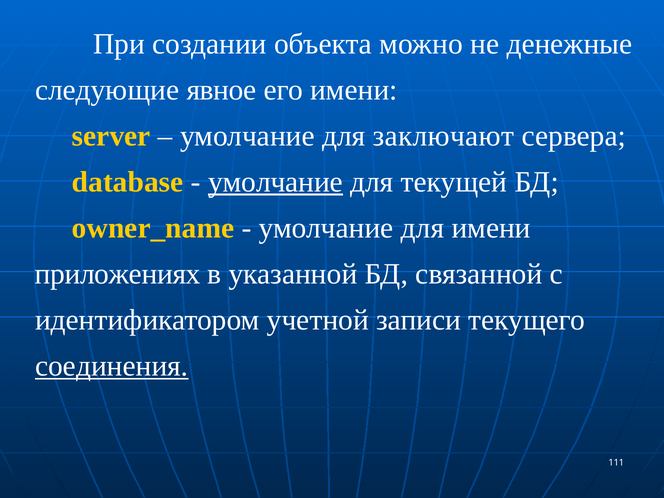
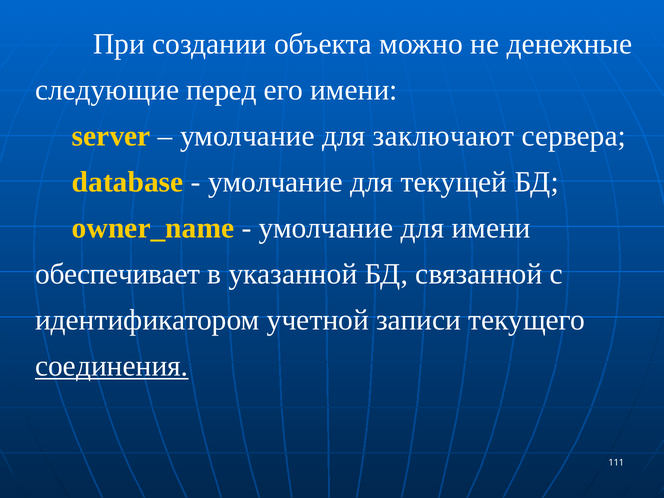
явное: явное -> перед
умолчание at (275, 182) underline: present -> none
приложениях: приложениях -> обеспечивает
